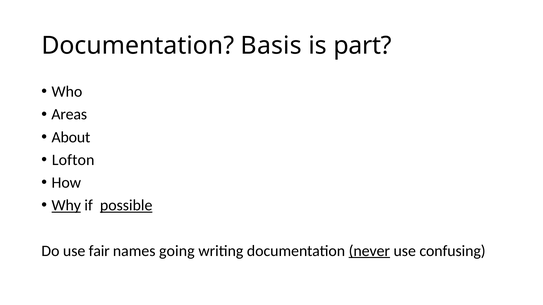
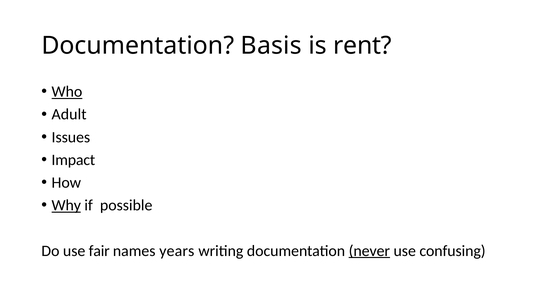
part: part -> rent
Who underline: none -> present
Areas: Areas -> Adult
About: About -> Issues
Lofton: Lofton -> Impact
possible underline: present -> none
going: going -> years
